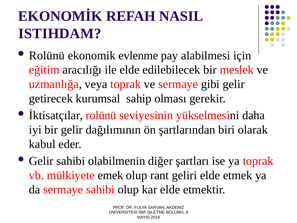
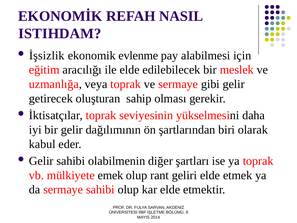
Rolünü at (47, 55): Rolünü -> İşsizlik
kurumsal: kurumsal -> oluşturan
İktisatçılar rolünü: rolünü -> toprak
